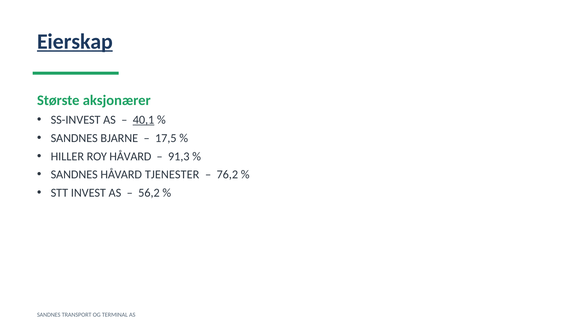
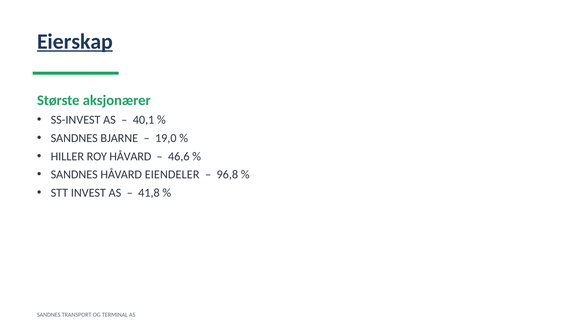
40,1 underline: present -> none
17,5: 17,5 -> 19,0
91,3: 91,3 -> 46,6
TJENESTER: TJENESTER -> EIENDELER
76,2: 76,2 -> 96,8
56,2: 56,2 -> 41,8
